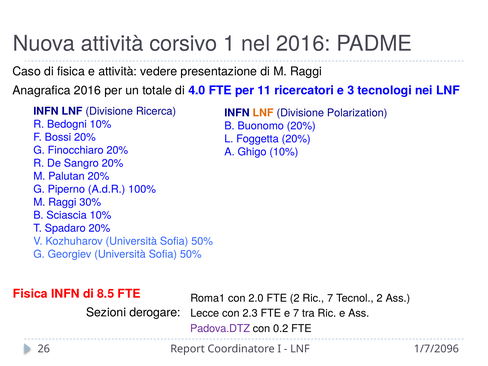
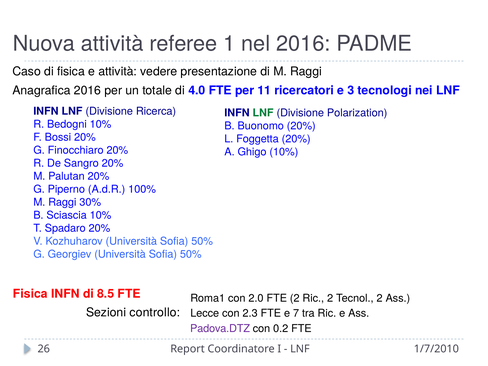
corsivo: corsivo -> referee
LNF at (263, 113) colour: orange -> green
Ric 7: 7 -> 2
derogare: derogare -> controllo
1/7/2096: 1/7/2096 -> 1/7/2010
